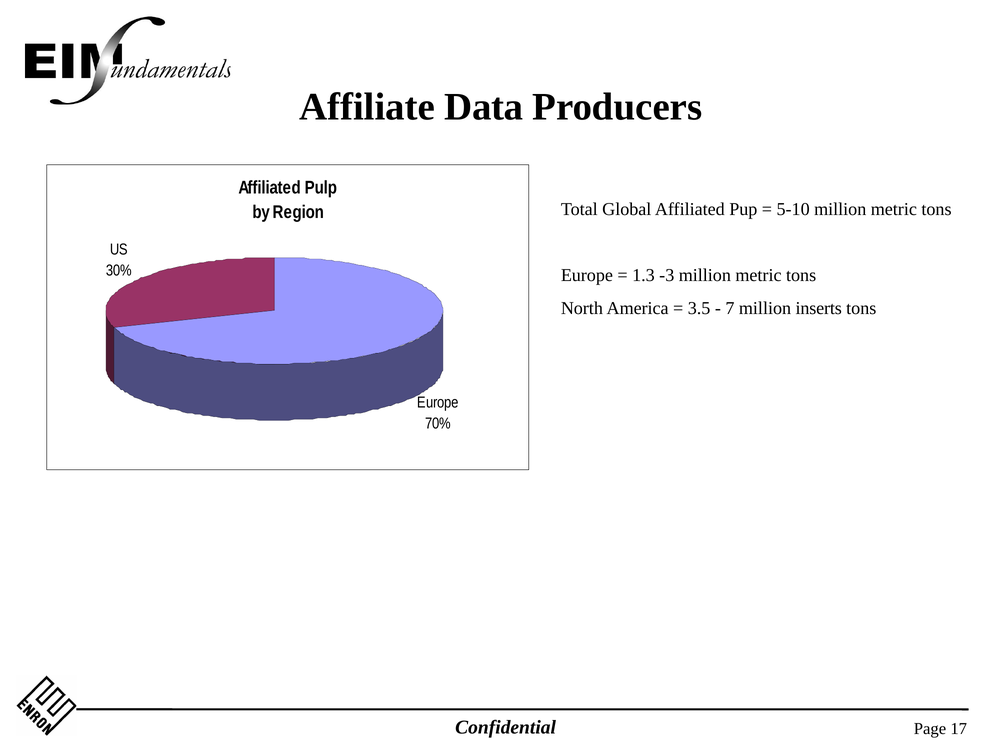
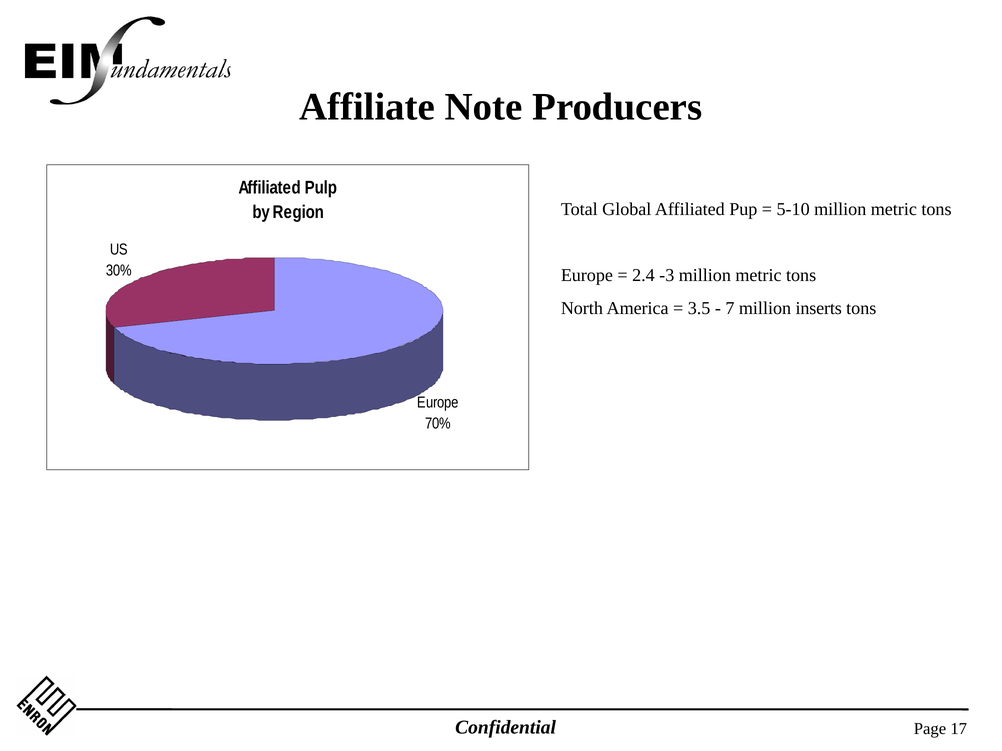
Data: Data -> Note
1.3: 1.3 -> 2.4
